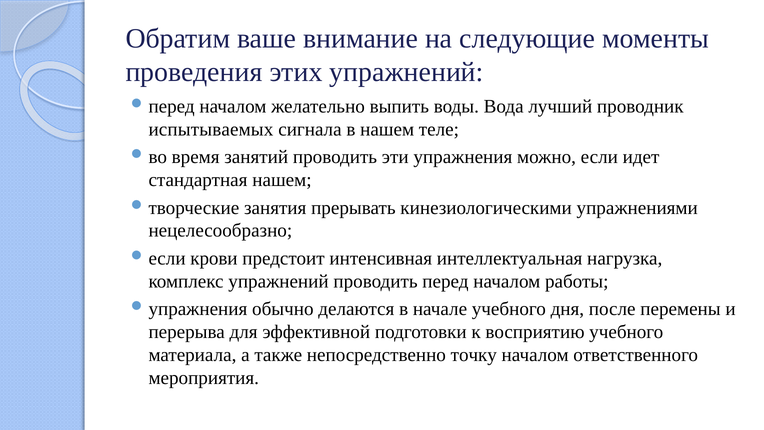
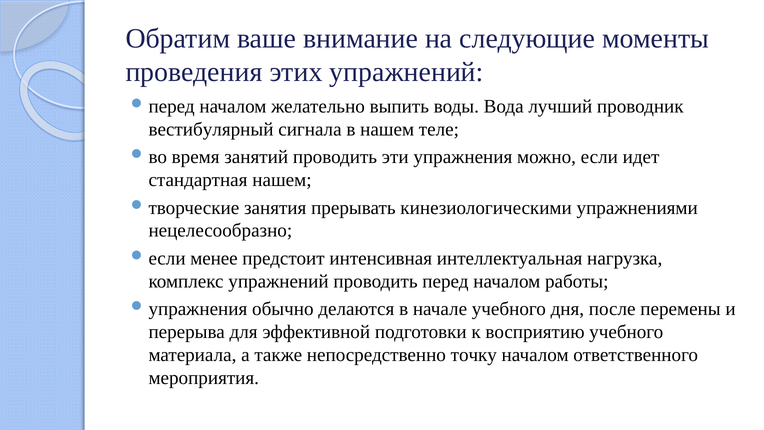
испытываемых: испытываемых -> вестибулярный
крови: крови -> менее
